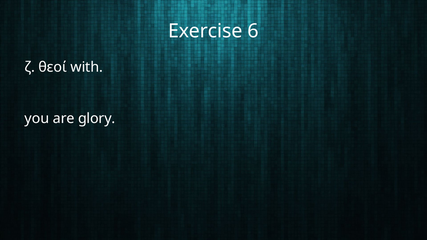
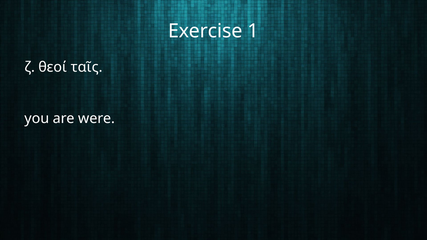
6: 6 -> 1
with: with -> ταῖς
glory: glory -> were
